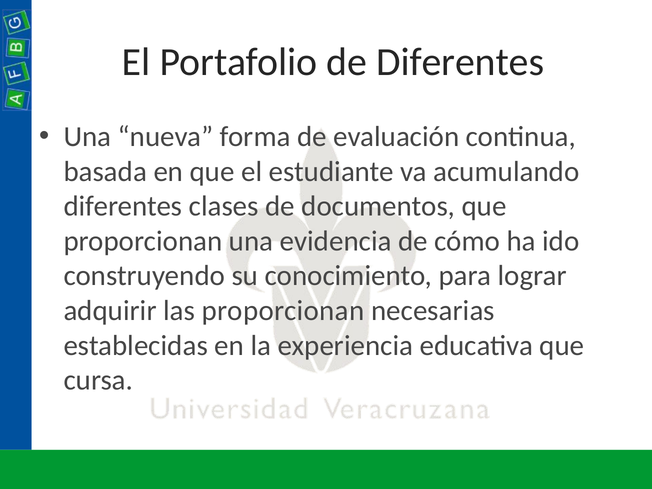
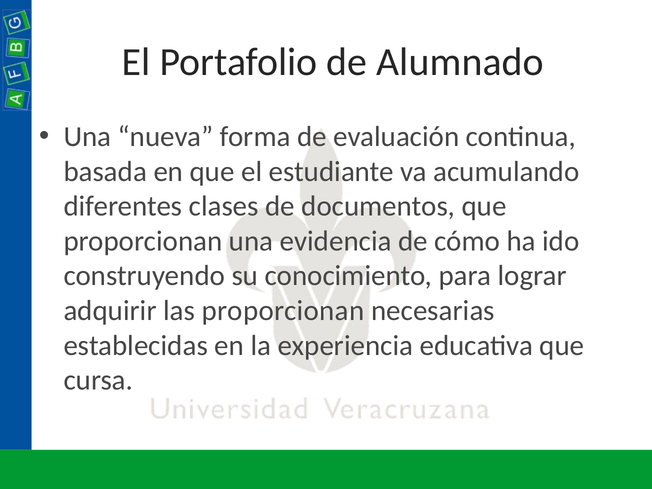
de Diferentes: Diferentes -> Alumnado
